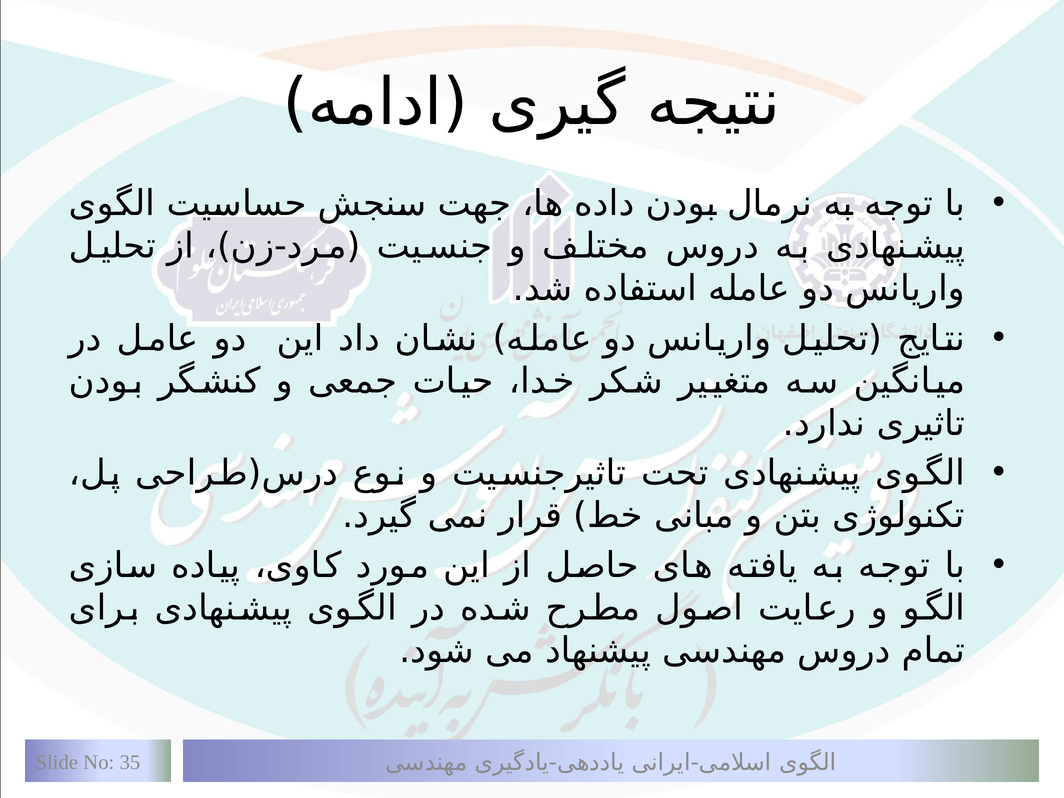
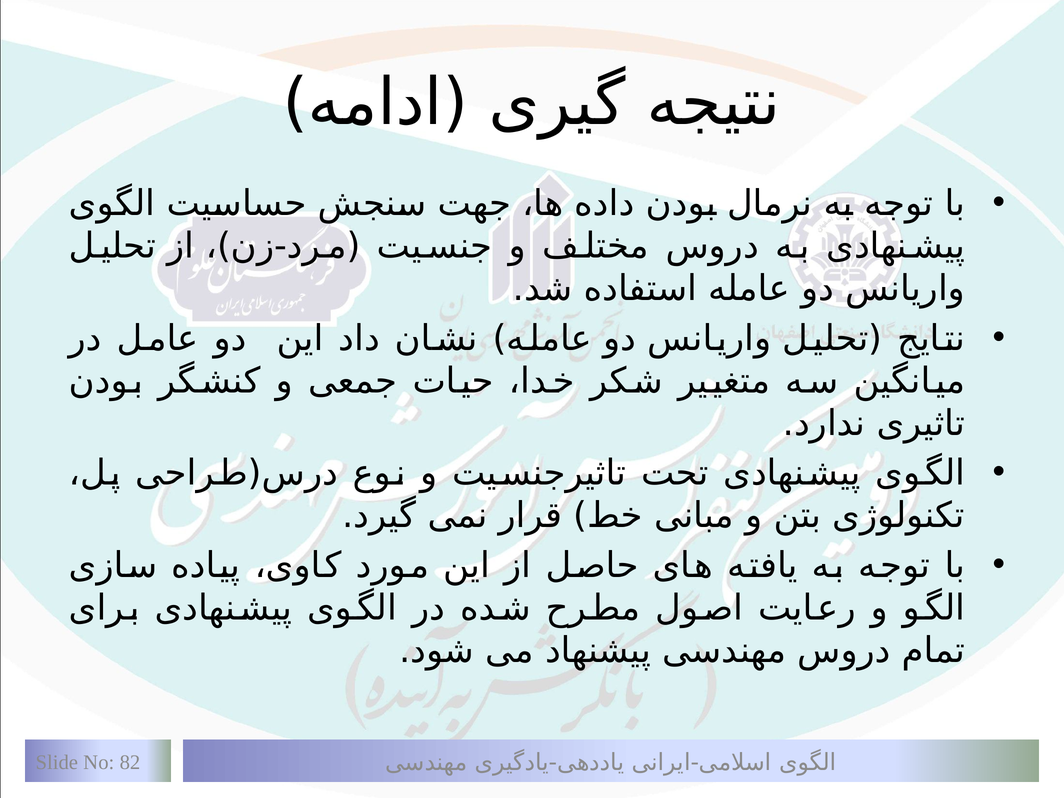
35: 35 -> 82
